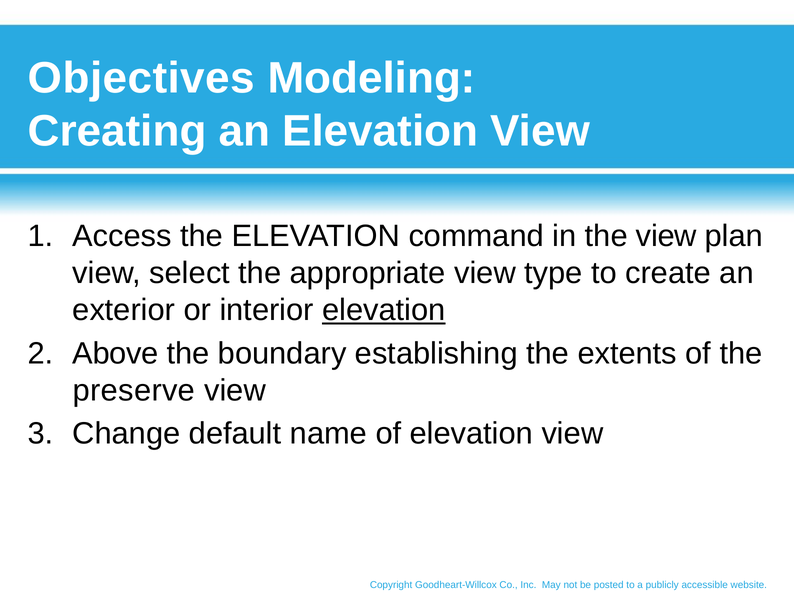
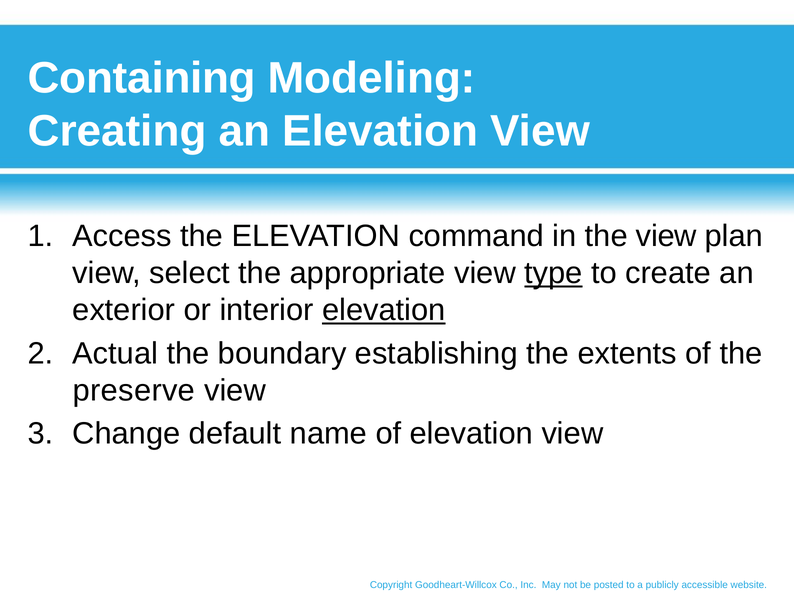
Objectives: Objectives -> Containing
type underline: none -> present
Above: Above -> Actual
